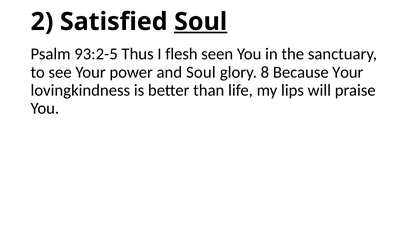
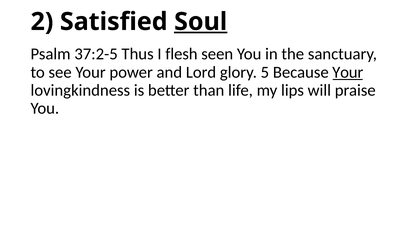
93:2-5: 93:2-5 -> 37:2-5
and Soul: Soul -> Lord
8: 8 -> 5
Your at (348, 72) underline: none -> present
